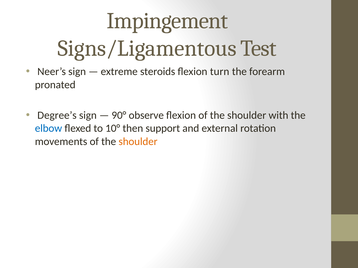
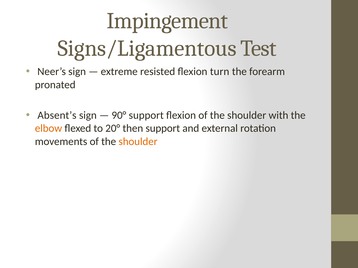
steroids: steroids -> resisted
Degree’s: Degree’s -> Absent’s
90° observe: observe -> support
elbow colour: blue -> orange
10°: 10° -> 20°
